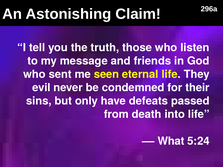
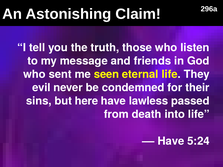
only: only -> here
defeats: defeats -> lawless
What at (171, 141): What -> Have
